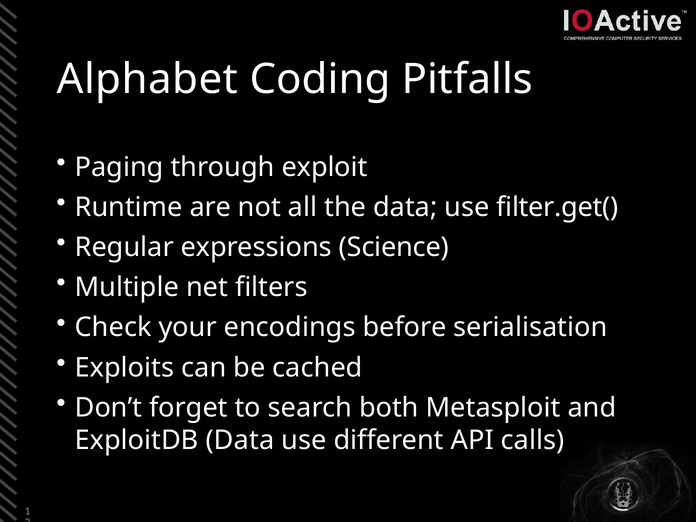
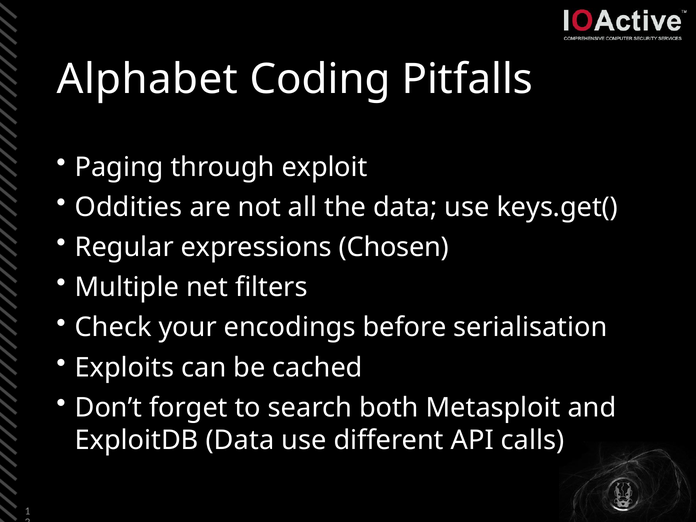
Runtime: Runtime -> Oddities
filter.get(: filter.get( -> keys.get(
Science: Science -> Chosen
